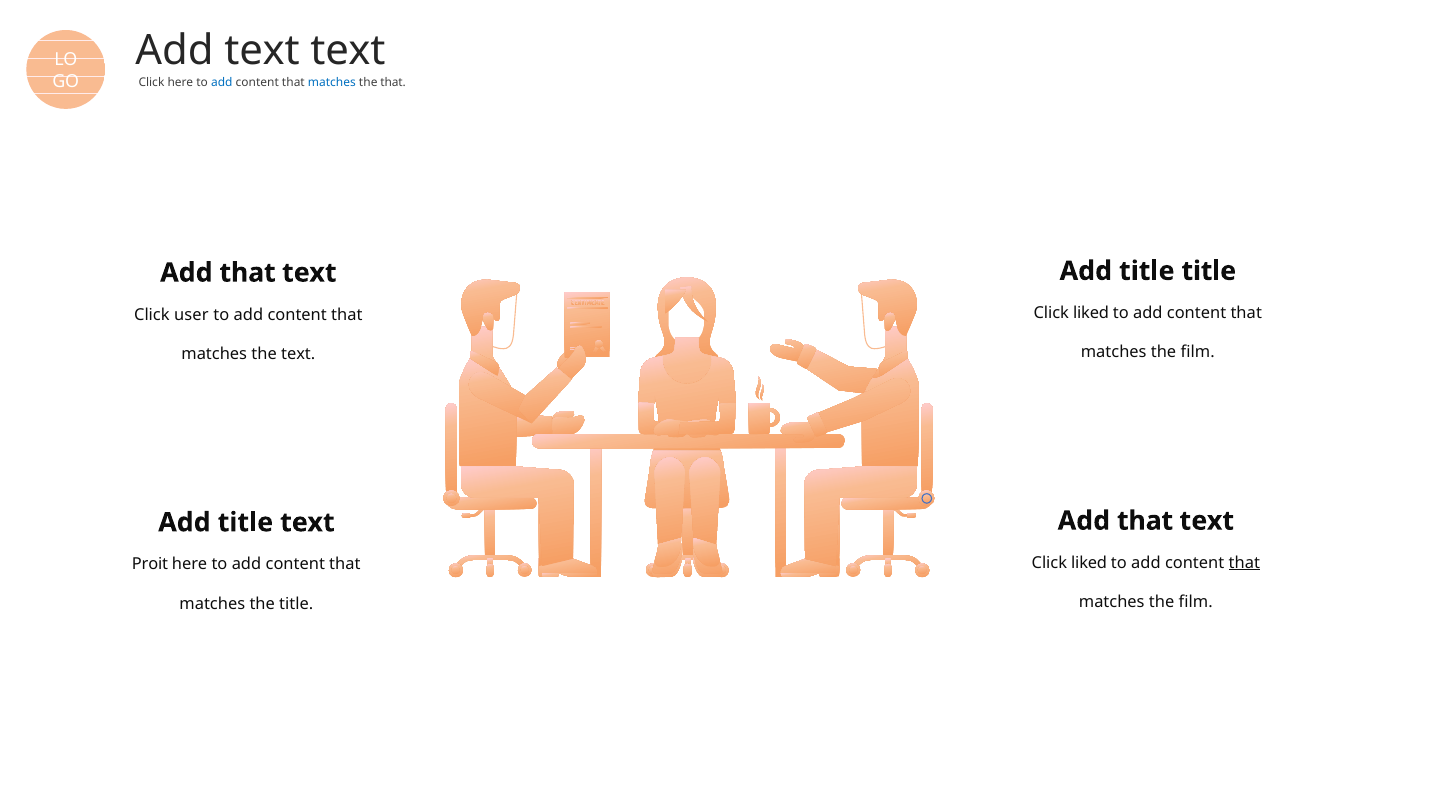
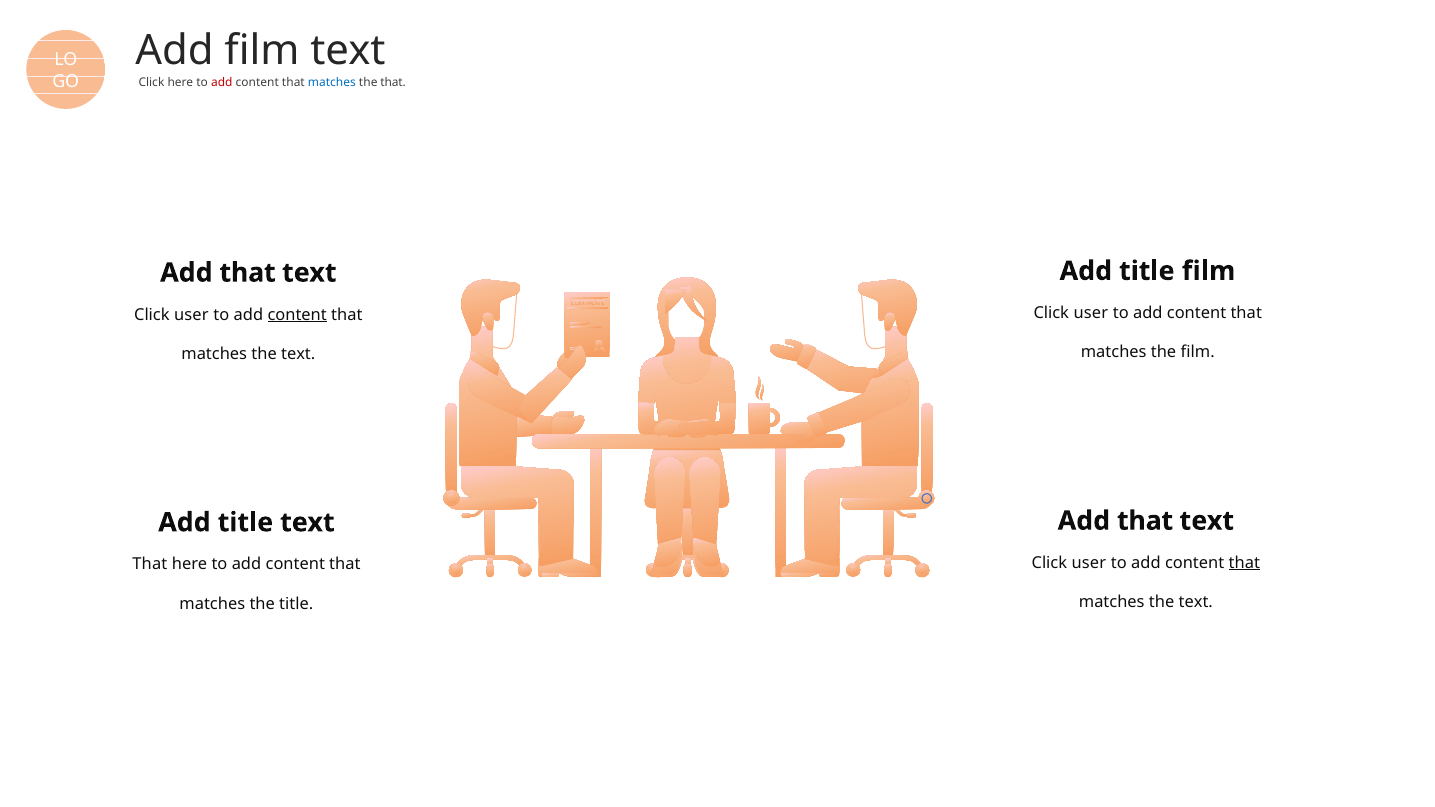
Add text: text -> film
add at (222, 83) colour: blue -> red
title title: title -> film
liked at (1091, 313): liked -> user
content at (297, 315) underline: none -> present
liked at (1089, 563): liked -> user
Proit at (150, 564): Proit -> That
film at (1196, 602): film -> text
